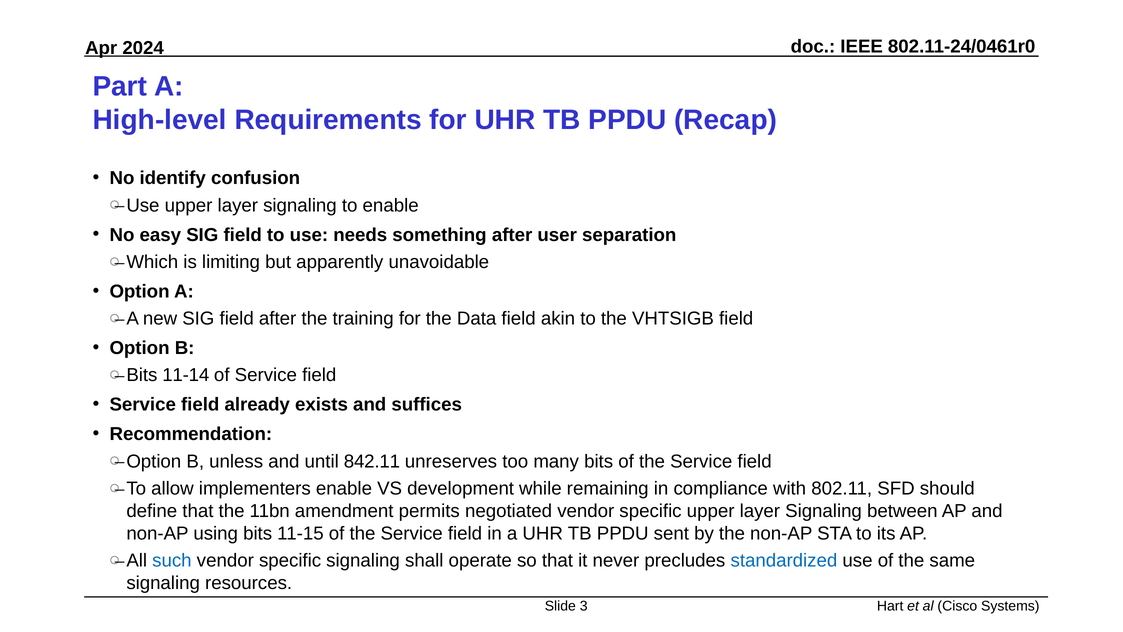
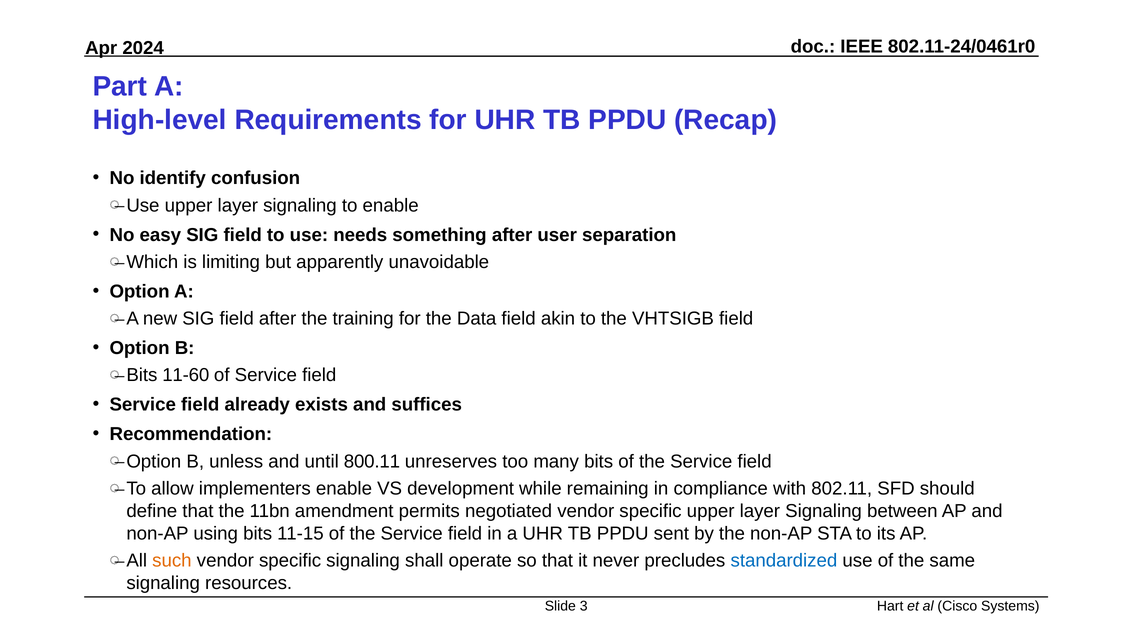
11-14: 11-14 -> 11-60
842.11: 842.11 -> 800.11
such colour: blue -> orange
